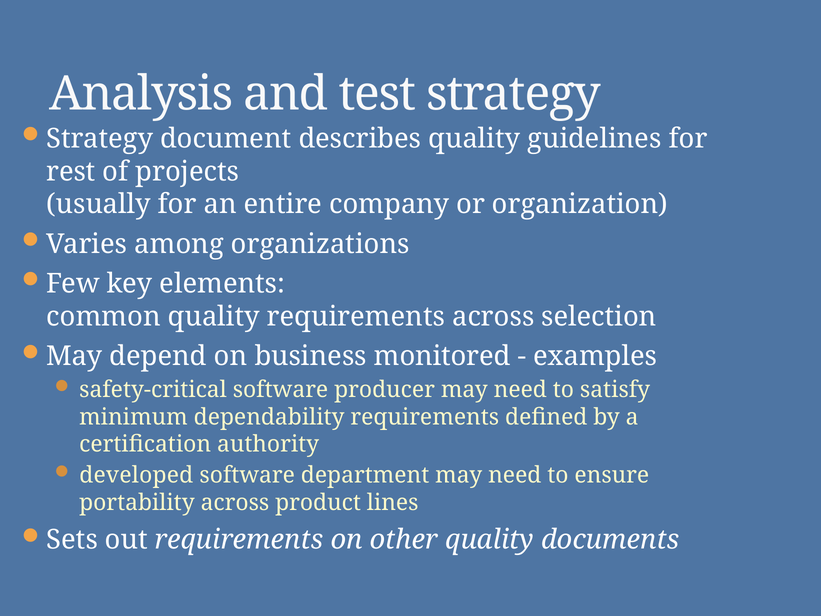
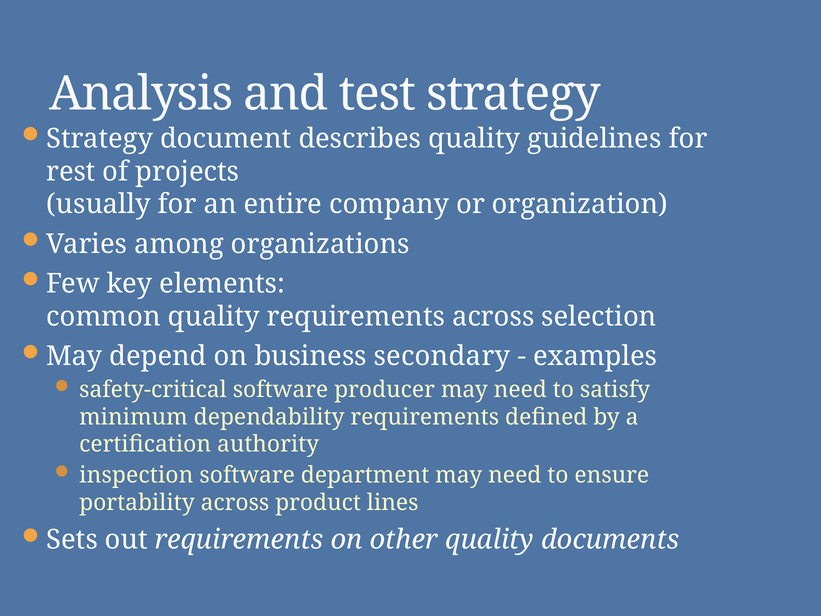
monitored: monitored -> secondary
developed: developed -> inspection
